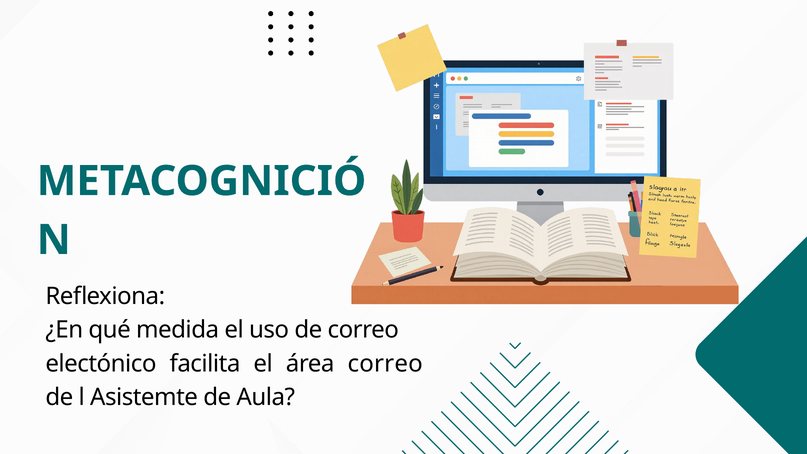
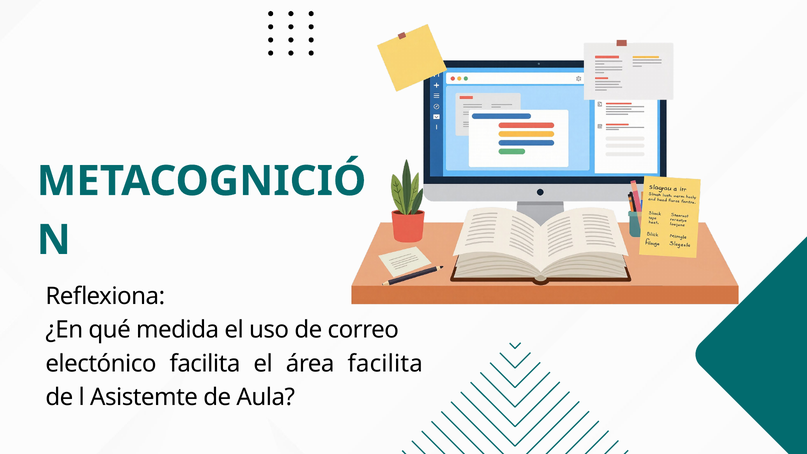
área correo: correo -> facilita
